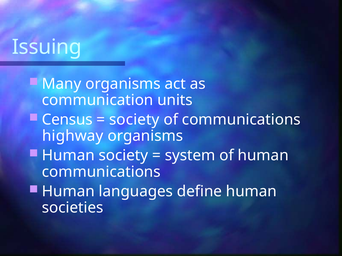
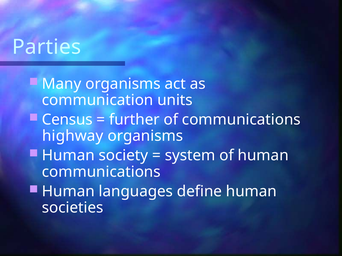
Issuing: Issuing -> Parties
society at (134, 120): society -> further
